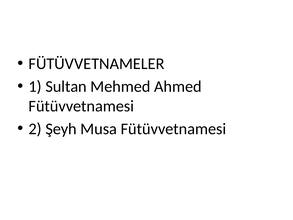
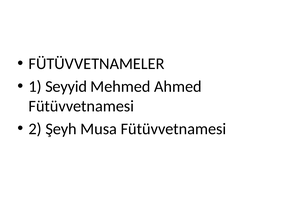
Sultan: Sultan -> Seyyid
